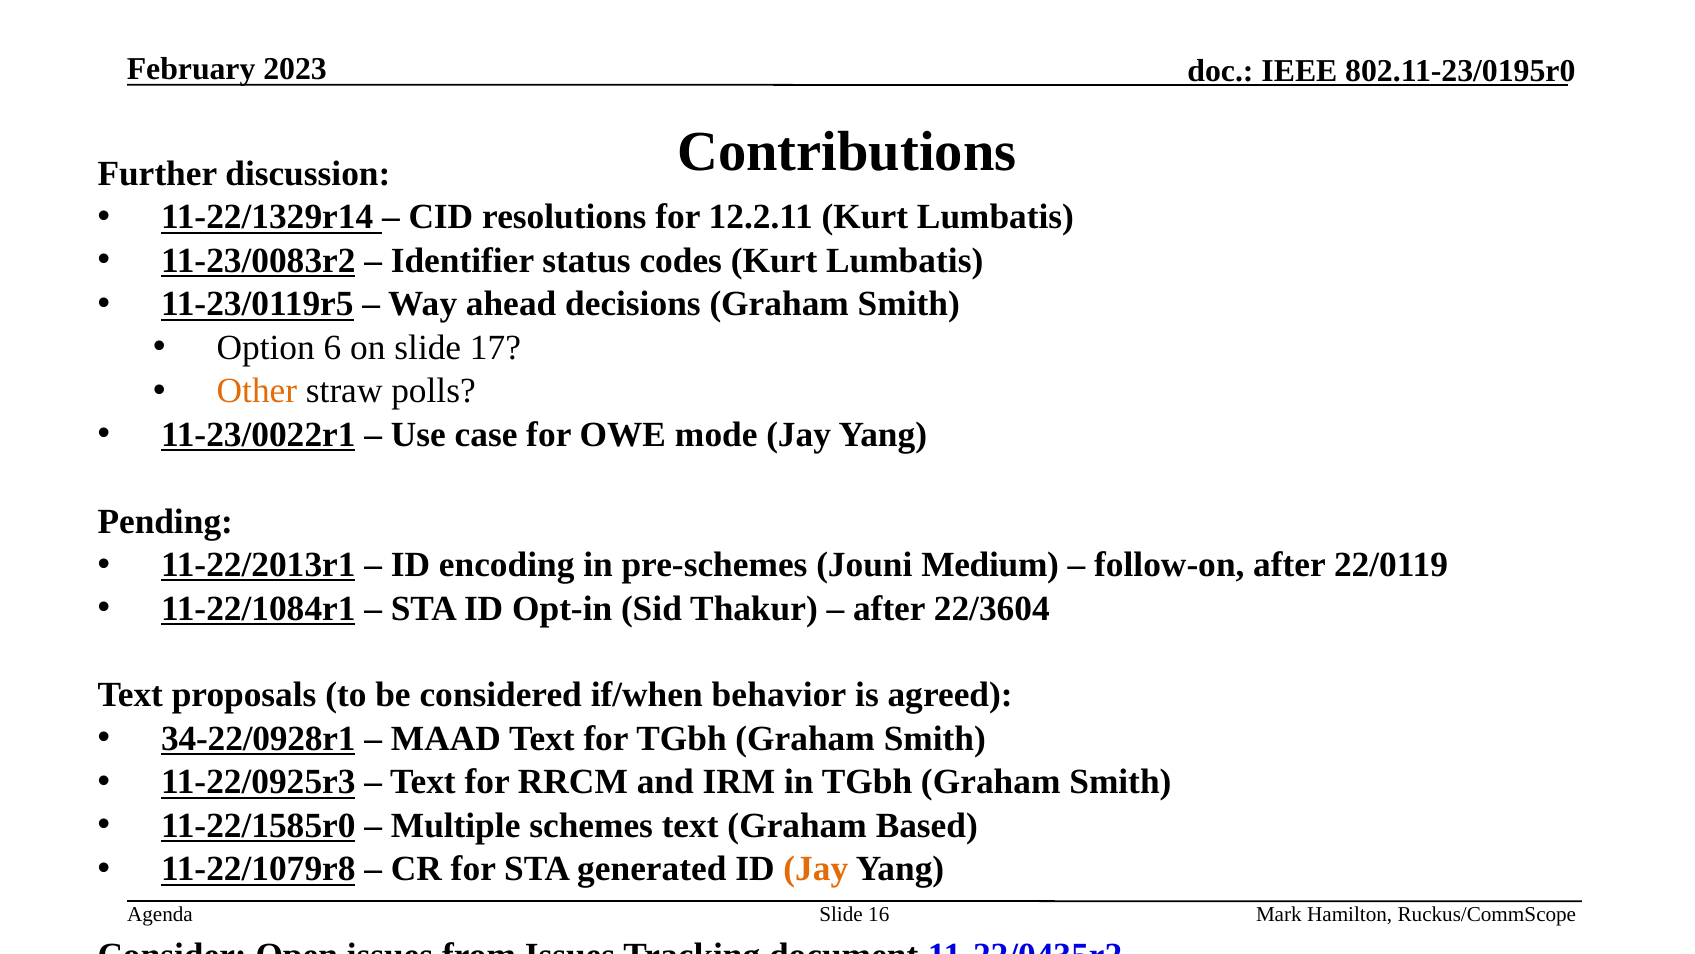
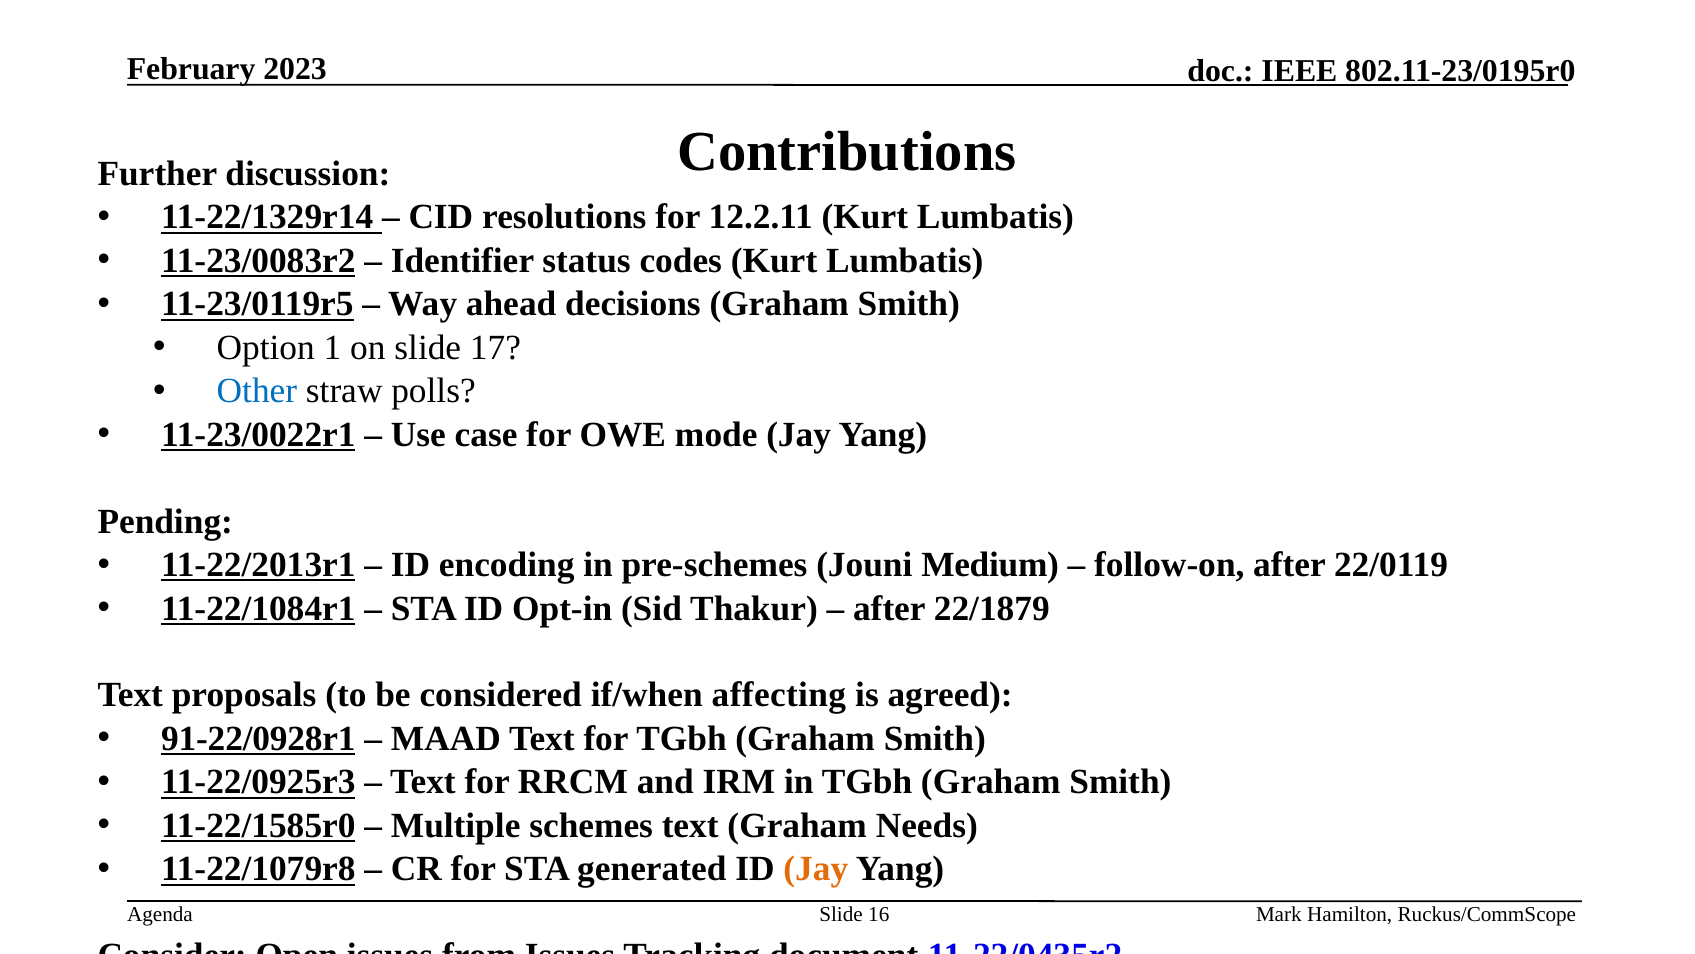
6: 6 -> 1
Other colour: orange -> blue
22/3604: 22/3604 -> 22/1879
behavior: behavior -> affecting
34-22/0928r1: 34-22/0928r1 -> 91-22/0928r1
Based: Based -> Needs
